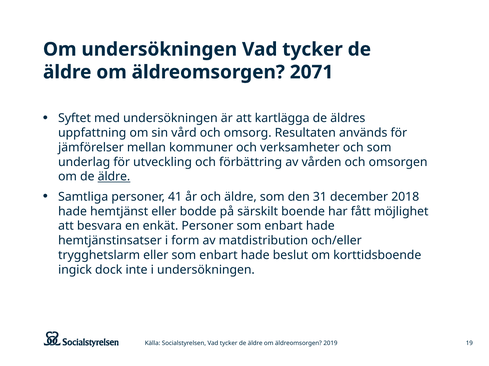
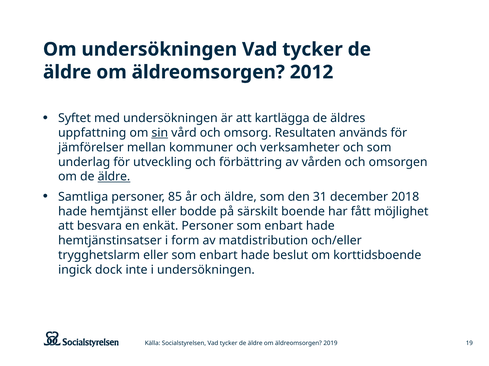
2071: 2071 -> 2012
sin underline: none -> present
41: 41 -> 85
